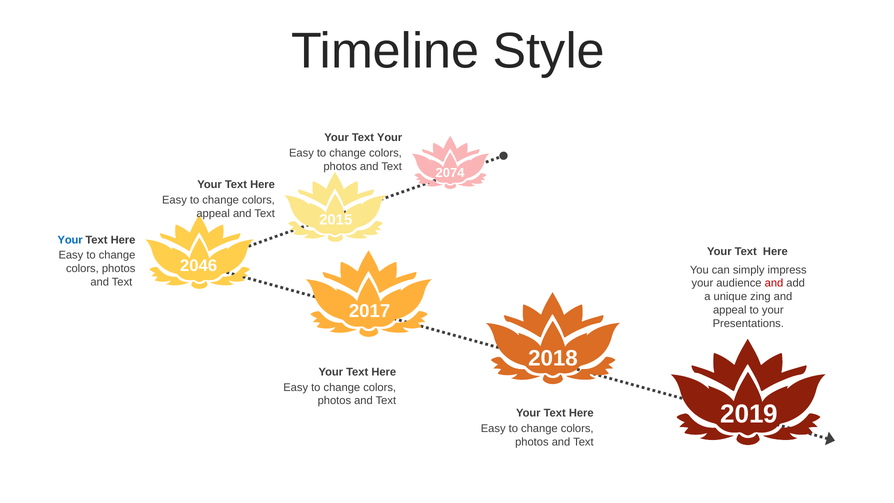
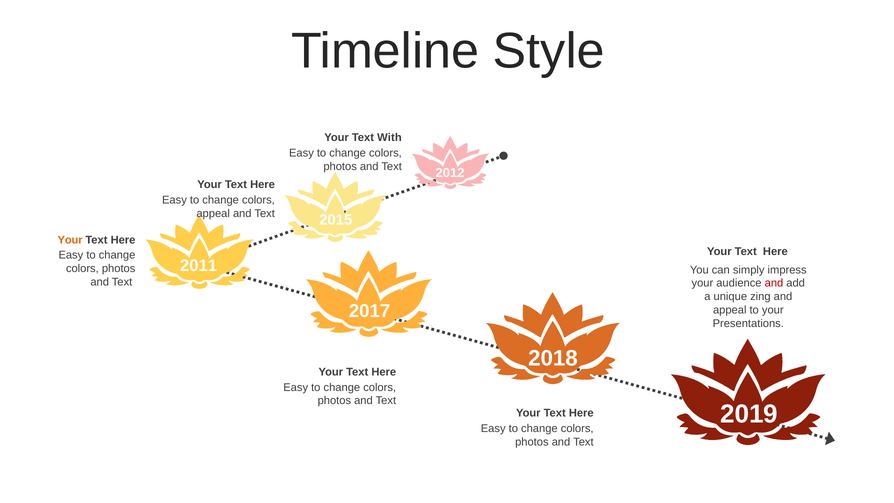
Your Text Your: Your -> With
2074: 2074 -> 2012
Your at (70, 240) colour: blue -> orange
2046: 2046 -> 2011
